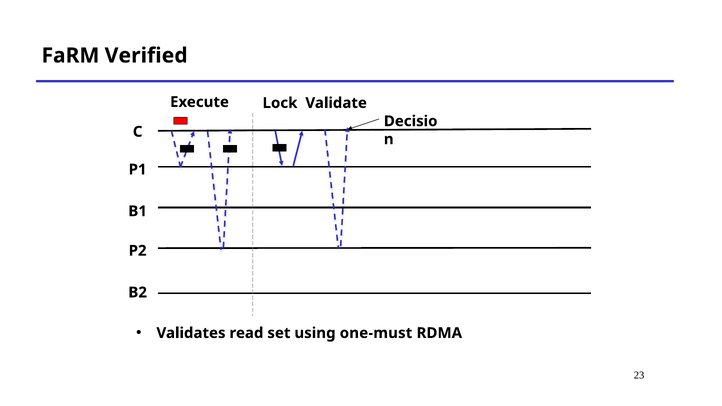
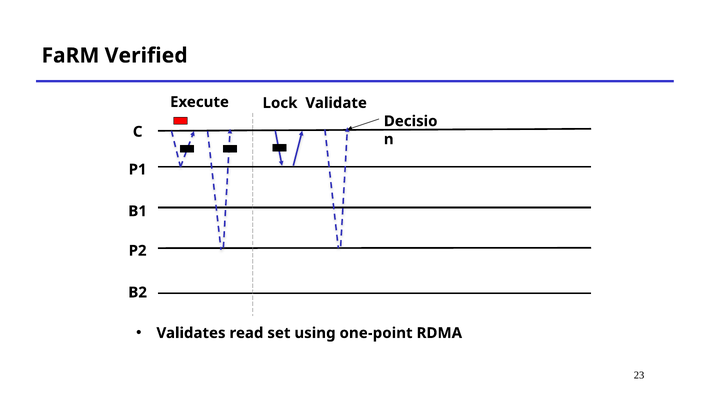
one-must: one-must -> one-point
